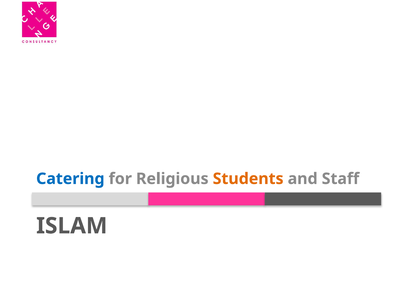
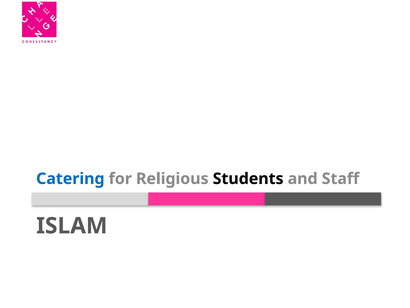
Students colour: orange -> black
